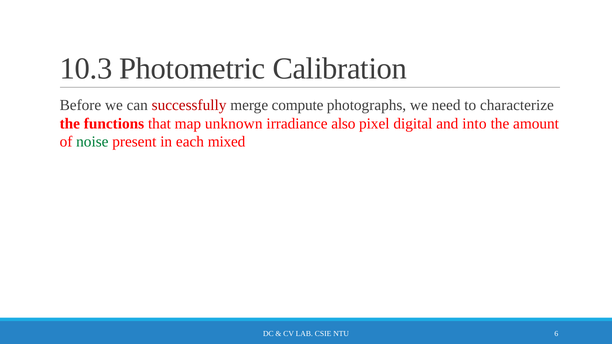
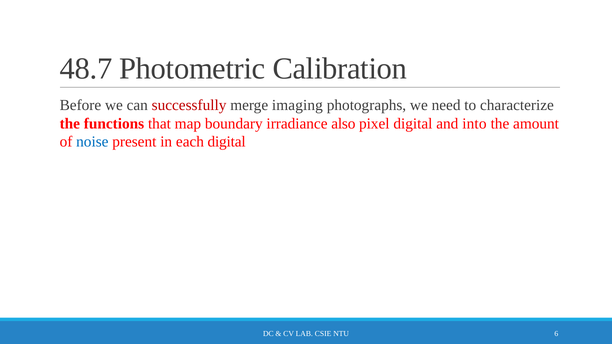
10.3: 10.3 -> 48.7
compute: compute -> imaging
unknown: unknown -> boundary
noise colour: green -> blue
each mixed: mixed -> digital
